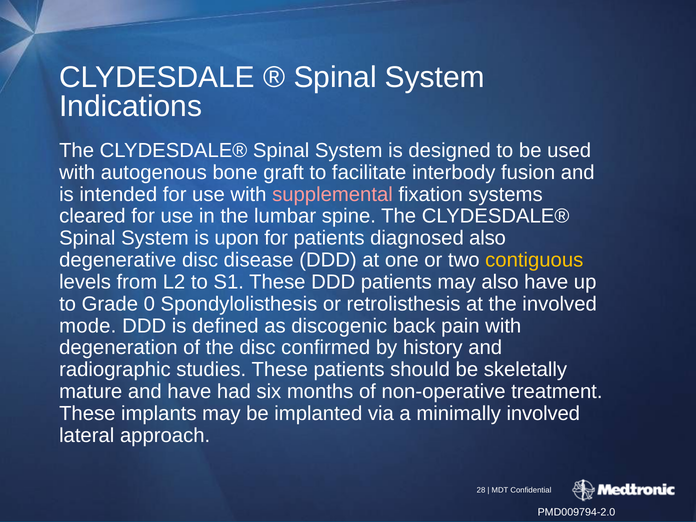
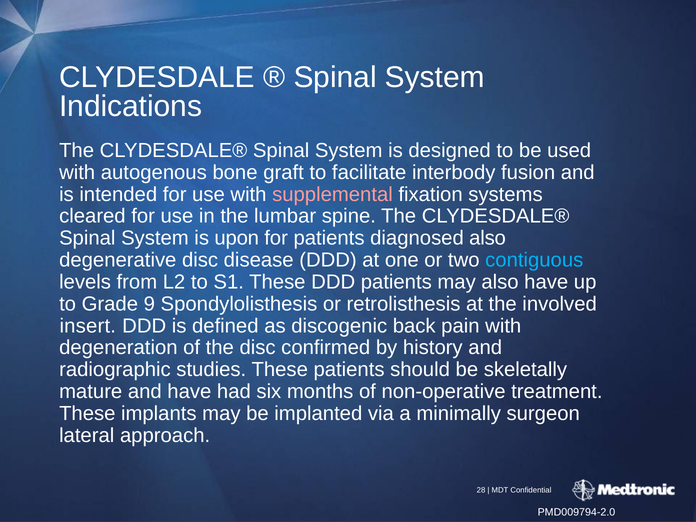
contiguous colour: yellow -> light blue
0: 0 -> 9
mode: mode -> insert
minimally involved: involved -> surgeon
